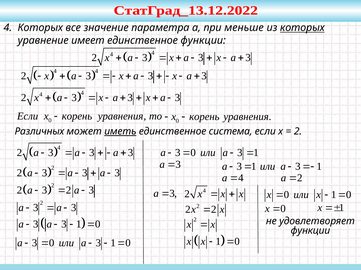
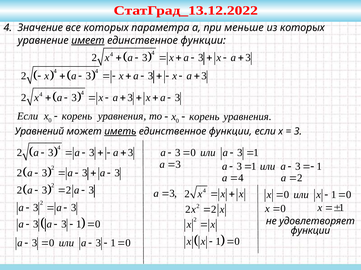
Которых at (40, 28): Которых -> Значение
все значение: значение -> которых
которых at (302, 28) underline: present -> none
имеет underline: none -> present
Различных: Различных -> Уравнений
система at (231, 132): система -> функции
2 at (298, 132): 2 -> 3
